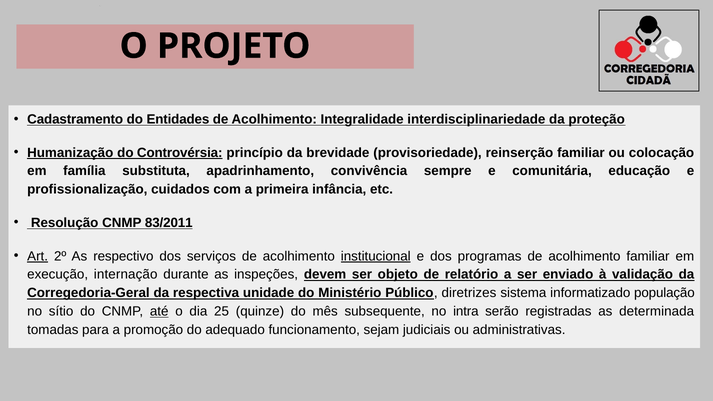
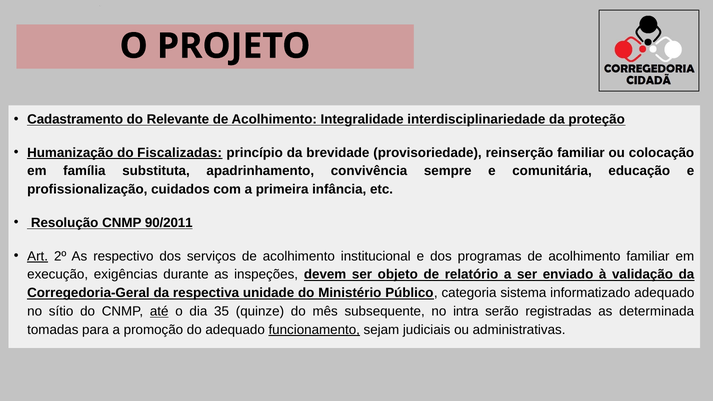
Entidades: Entidades -> Relevante
Controvérsia: Controvérsia -> Fiscalizadas
83/2011: 83/2011 -> 90/2011
institucional underline: present -> none
internação: internação -> exigências
diretrizes: diretrizes -> categoria
informatizado população: população -> adequado
25: 25 -> 35
funcionamento underline: none -> present
